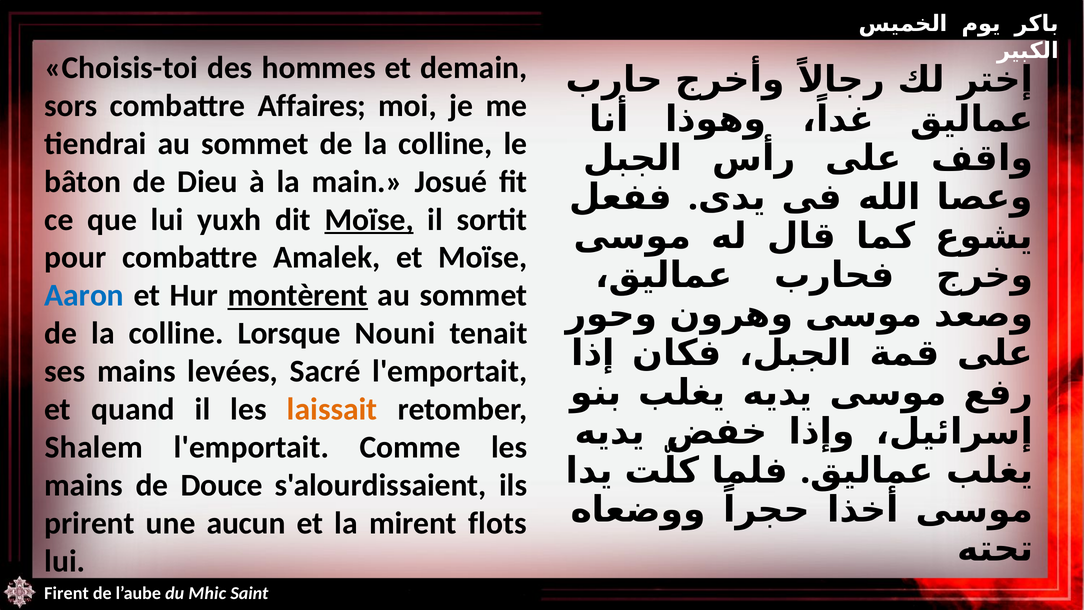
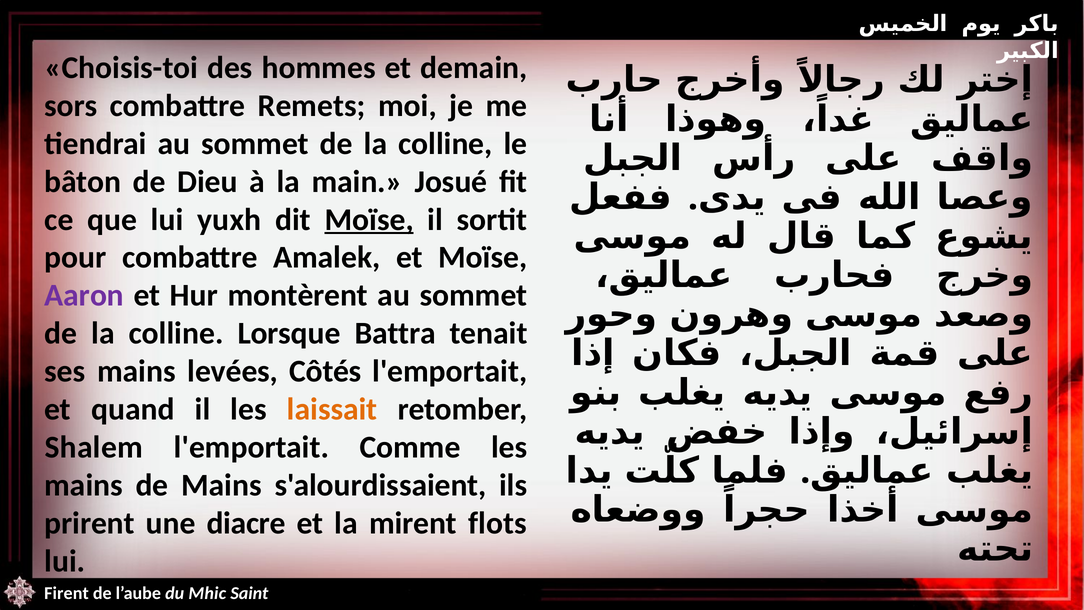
Affaires: Affaires -> Remets
Aaron colour: blue -> purple
montèrent underline: present -> none
Nouni: Nouni -> Battra
Sacré: Sacré -> Côtés
de Douce: Douce -> Mains
aucun: aucun -> diacre
